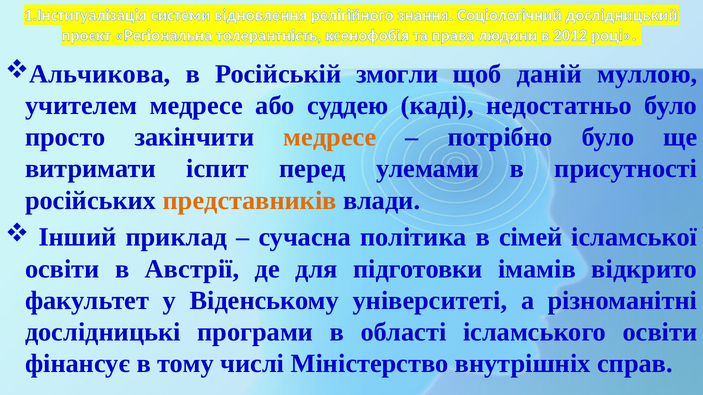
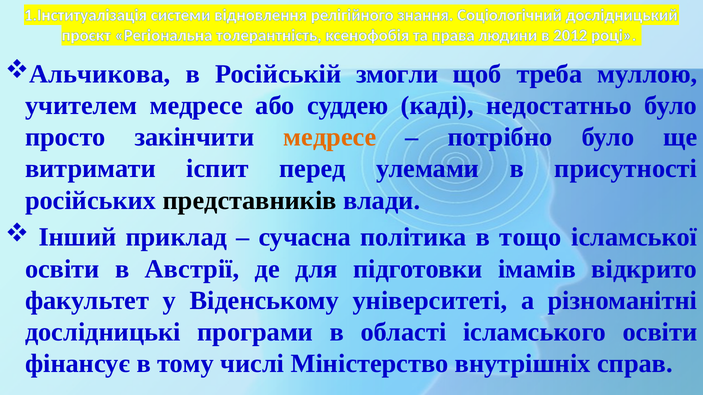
даній: даній -> треба
представників colour: orange -> black
сімей: сімей -> тощо
